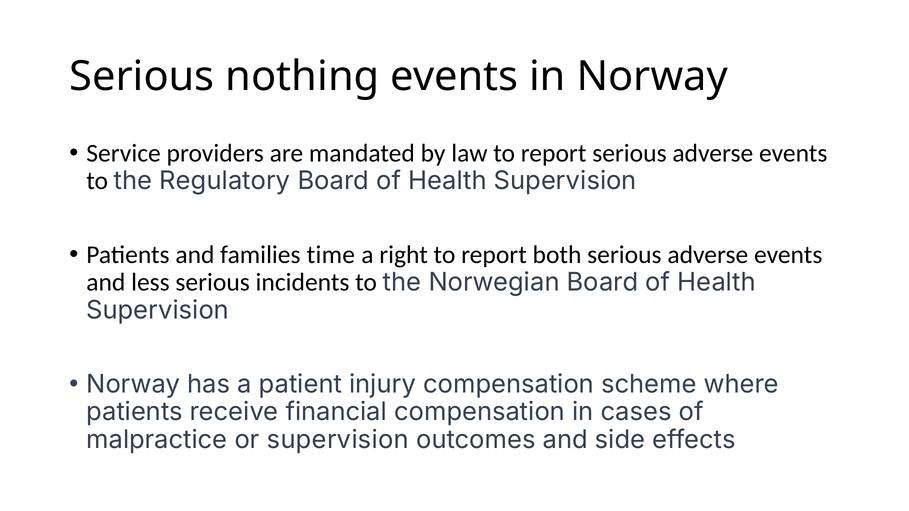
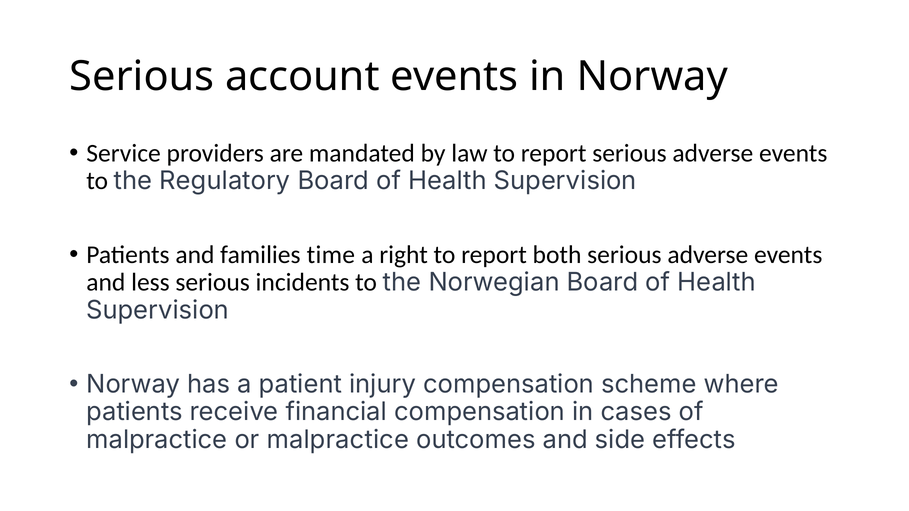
nothing: nothing -> account
or supervision: supervision -> malpractice
